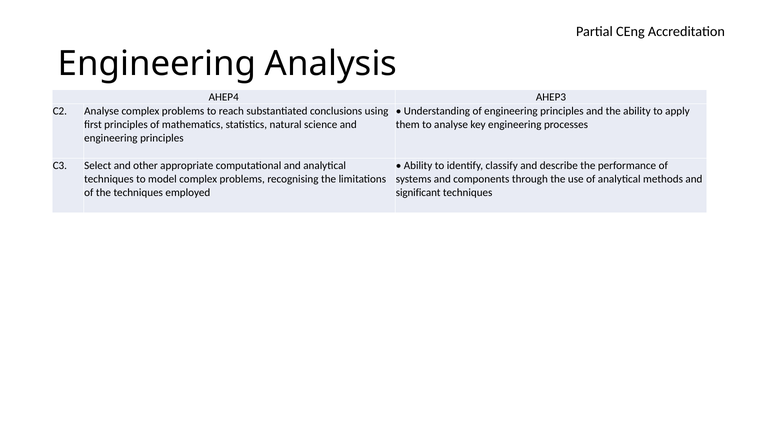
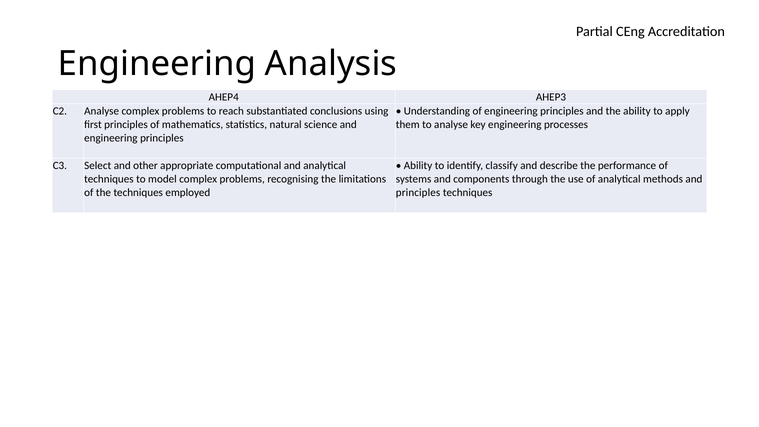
significant at (418, 193): significant -> principles
